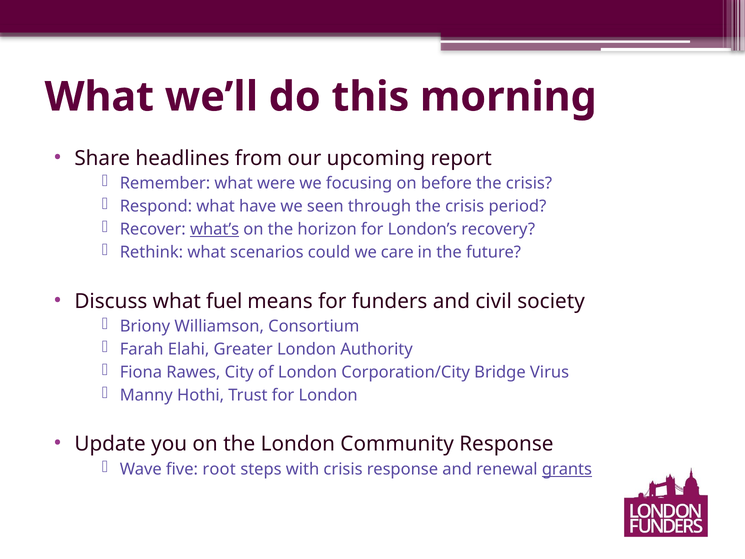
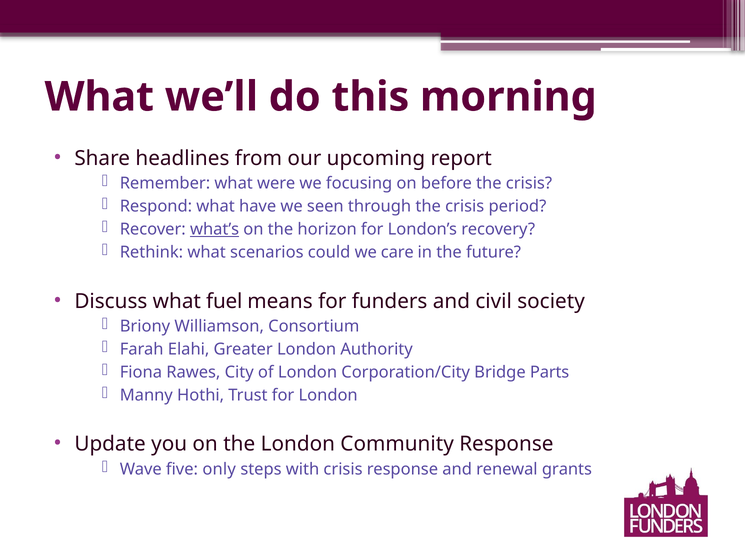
Virus: Virus -> Parts
root: root -> only
grants underline: present -> none
